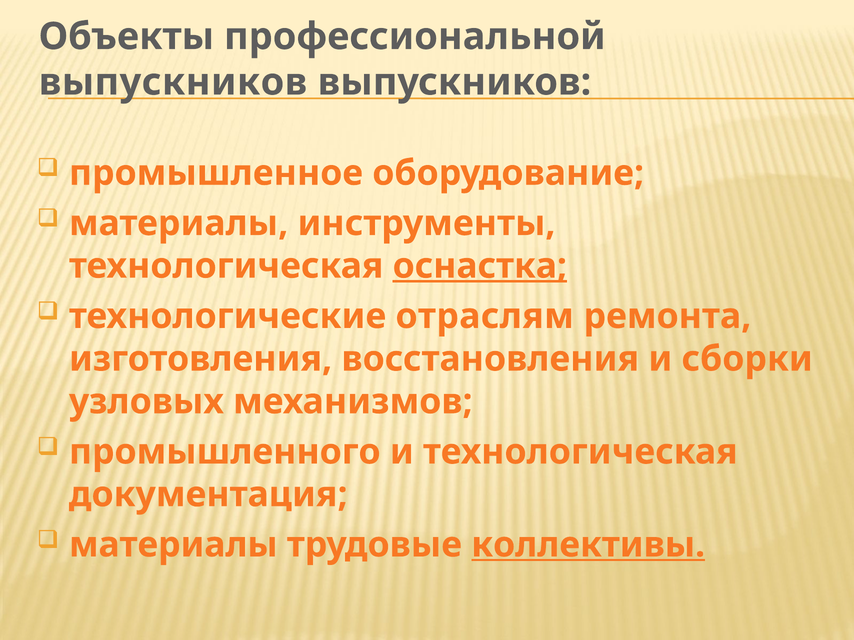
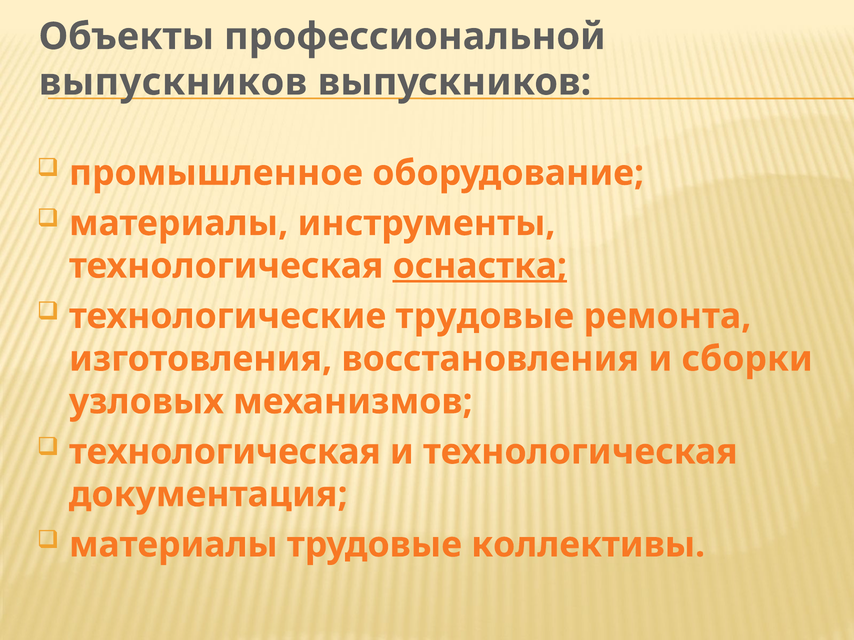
технологические отраслям: отраслям -> трудовые
промышленного at (225, 452): промышленного -> технологическая
коллективы underline: present -> none
